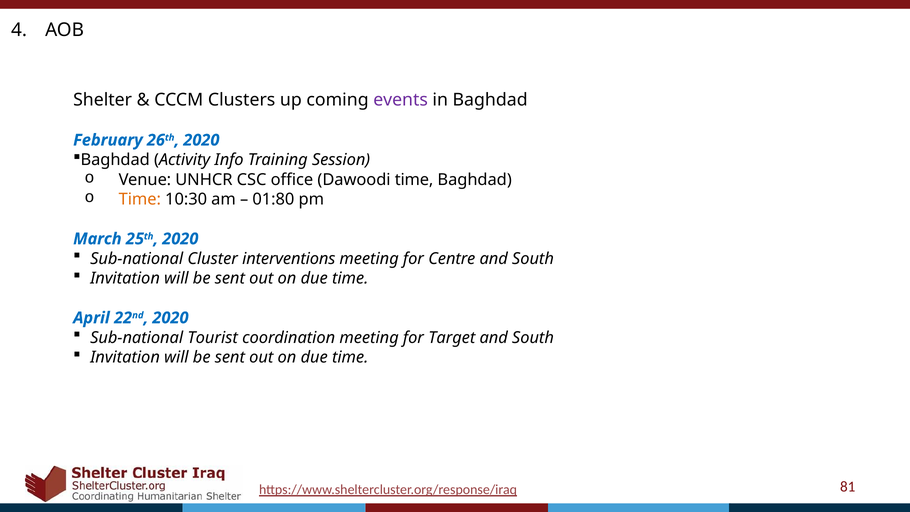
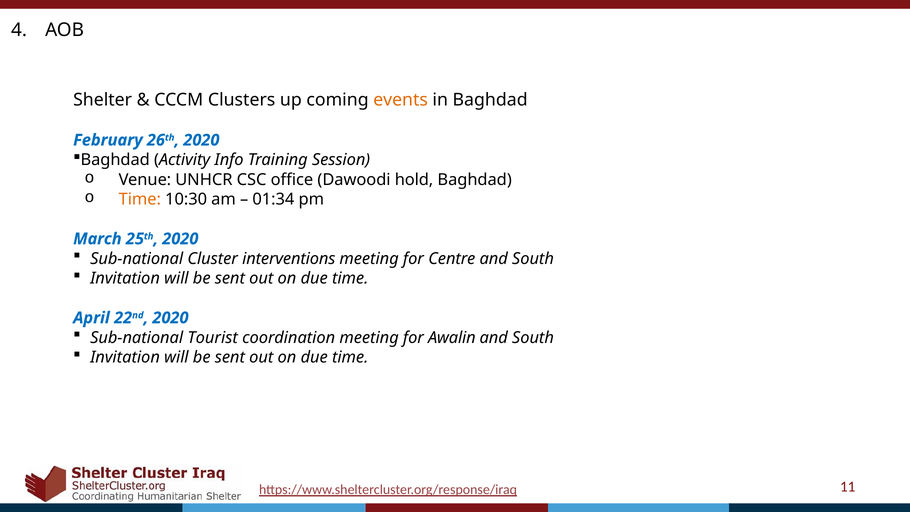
events colour: purple -> orange
Dawoodi time: time -> hold
01:80: 01:80 -> 01:34
Target: Target -> Awalin
81: 81 -> 11
